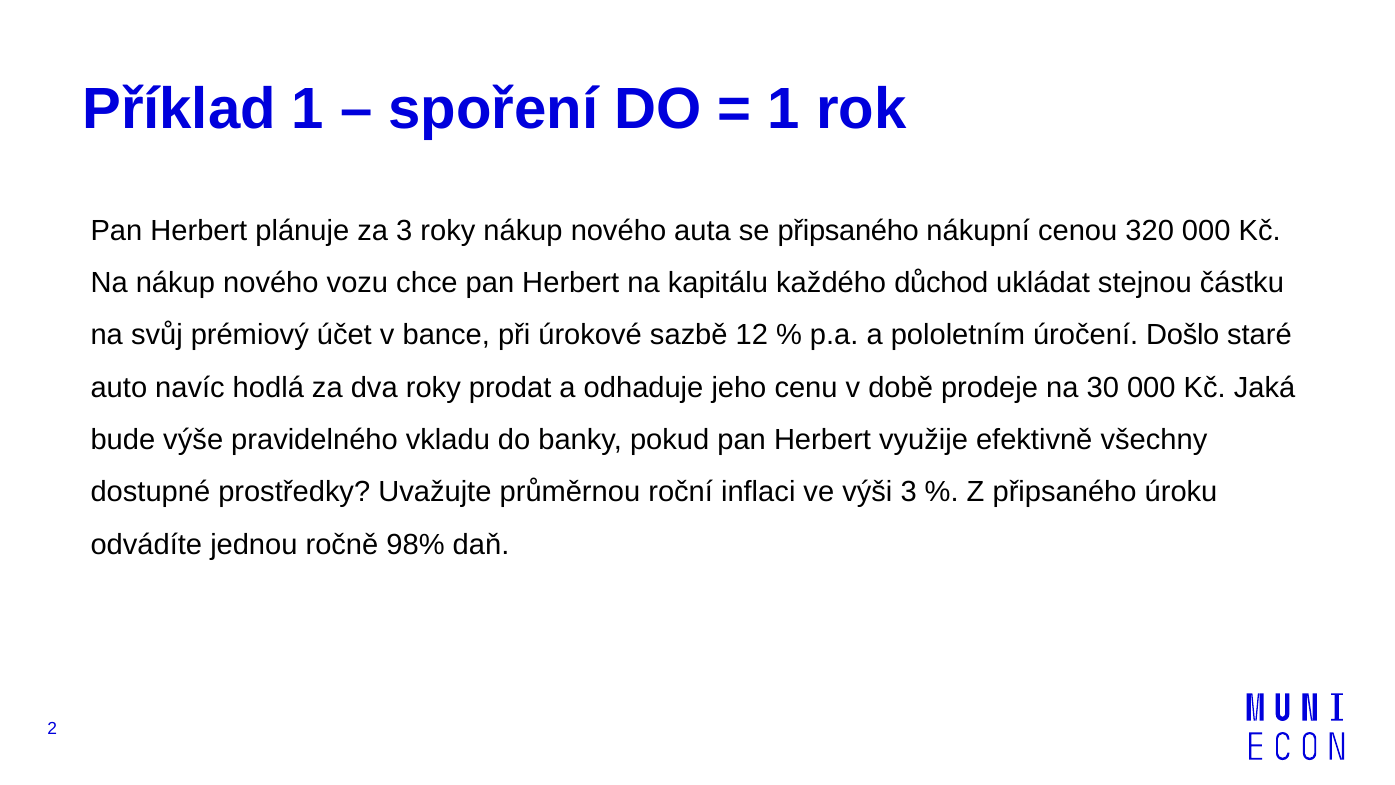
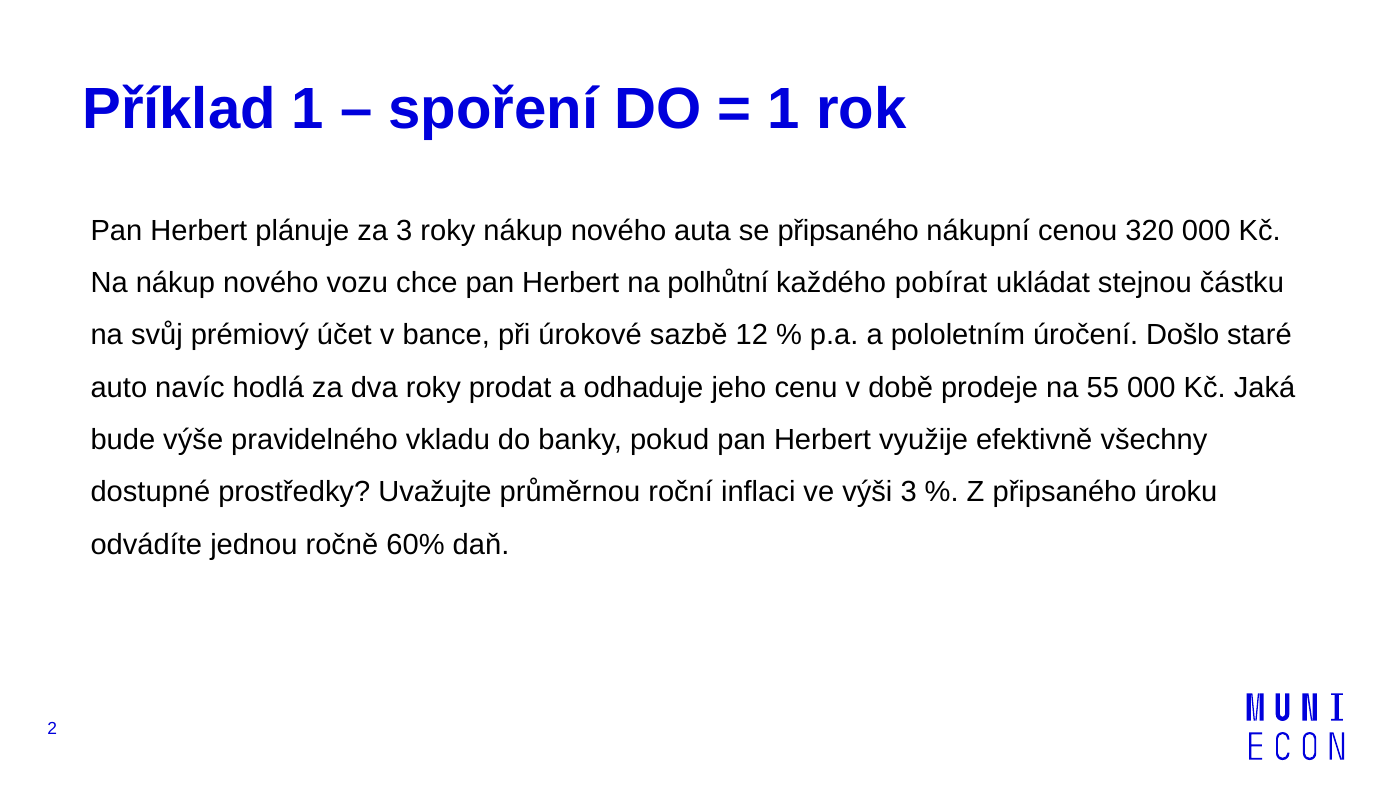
kapitálu: kapitálu -> polhůtní
důchod: důchod -> pobírat
30: 30 -> 55
98%: 98% -> 60%
